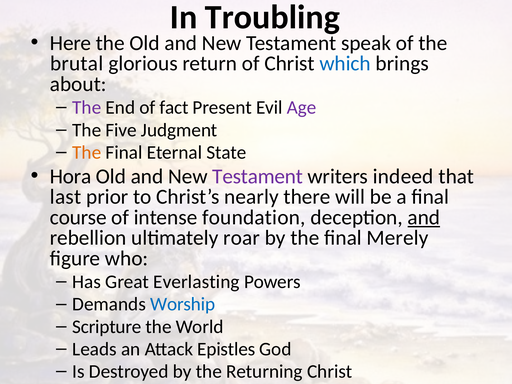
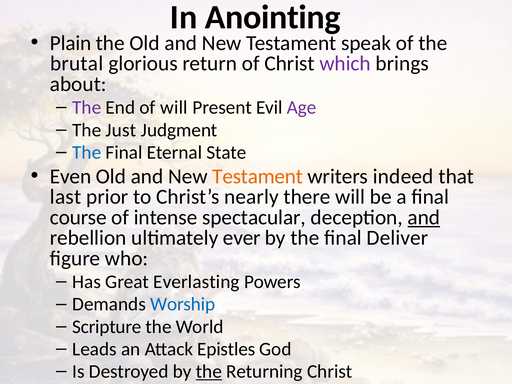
Troubling: Troubling -> Anointing
Here: Here -> Plain
which colour: blue -> purple
of fact: fact -> will
Five: Five -> Just
The at (87, 152) colour: orange -> blue
Hora: Hora -> Even
Testament at (258, 176) colour: purple -> orange
foundation: foundation -> spectacular
roar: roar -> ever
Merely: Merely -> Deliver
the at (209, 372) underline: none -> present
